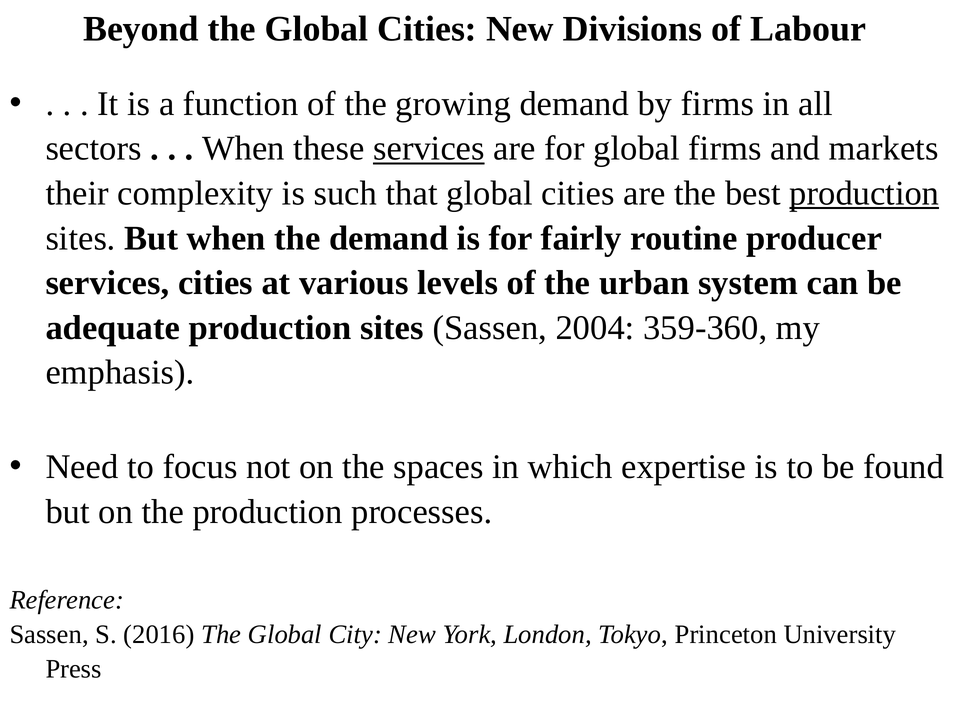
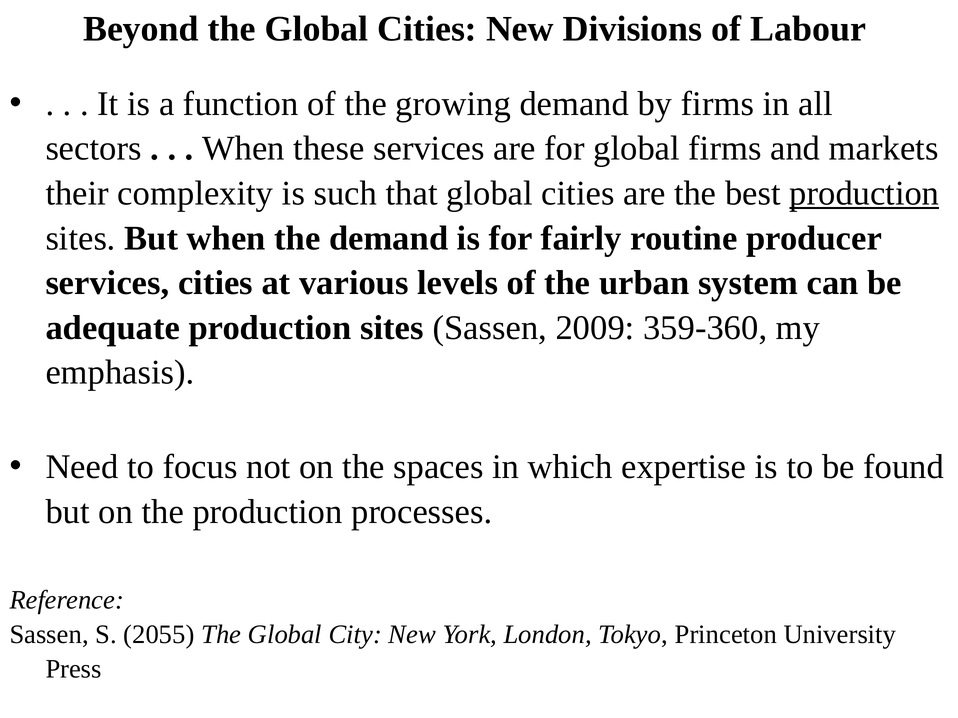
services at (429, 149) underline: present -> none
2004: 2004 -> 2009
2016: 2016 -> 2055
